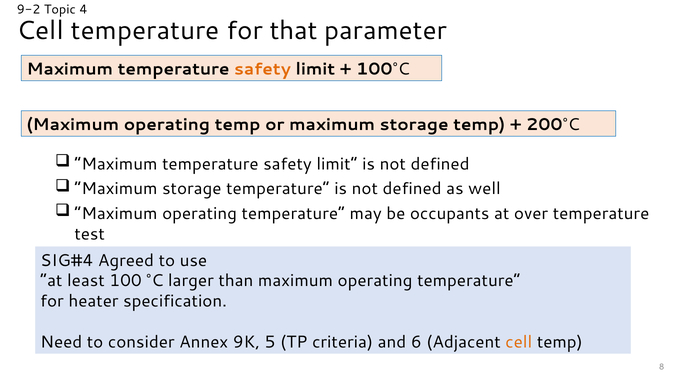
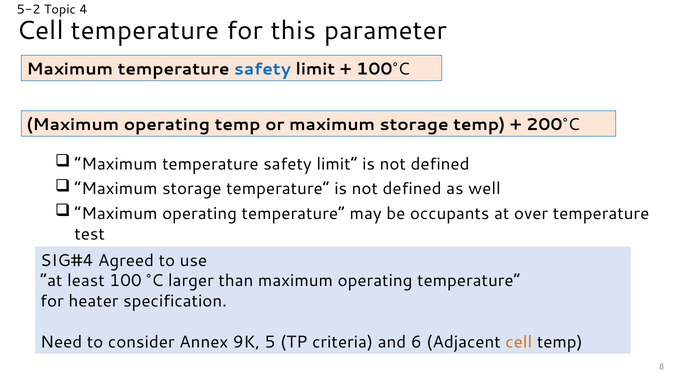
9-2: 9-2 -> 5-2
that: that -> this
safety at (262, 69) colour: orange -> blue
